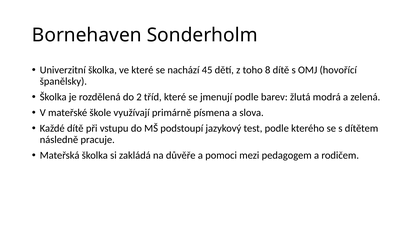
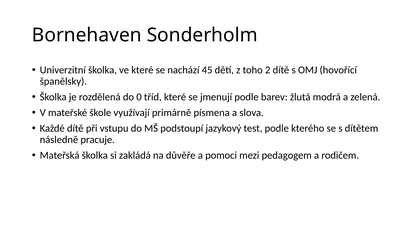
8: 8 -> 2
2: 2 -> 0
